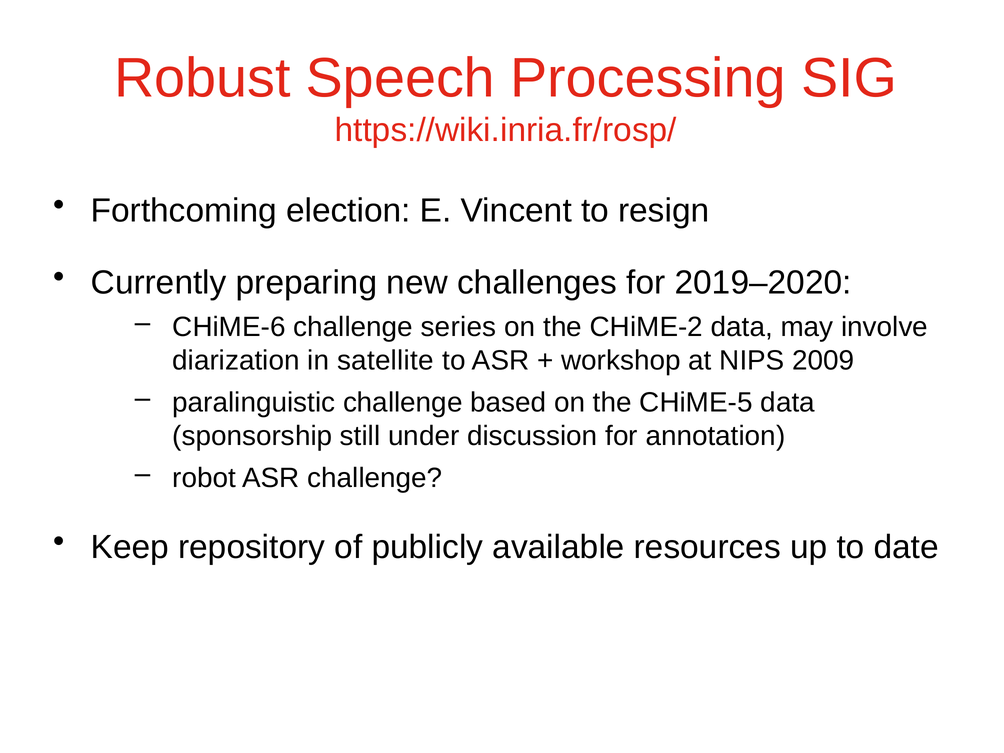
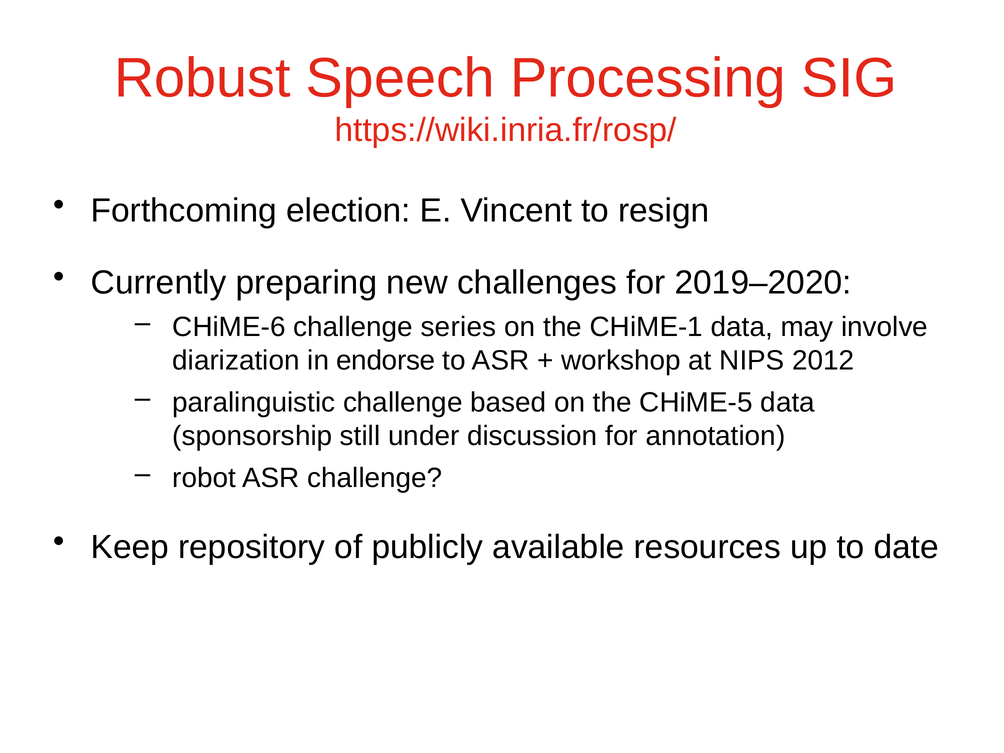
CHiME-2: CHiME-2 -> CHiME-1
satellite: satellite -> endorse
2009: 2009 -> 2012
